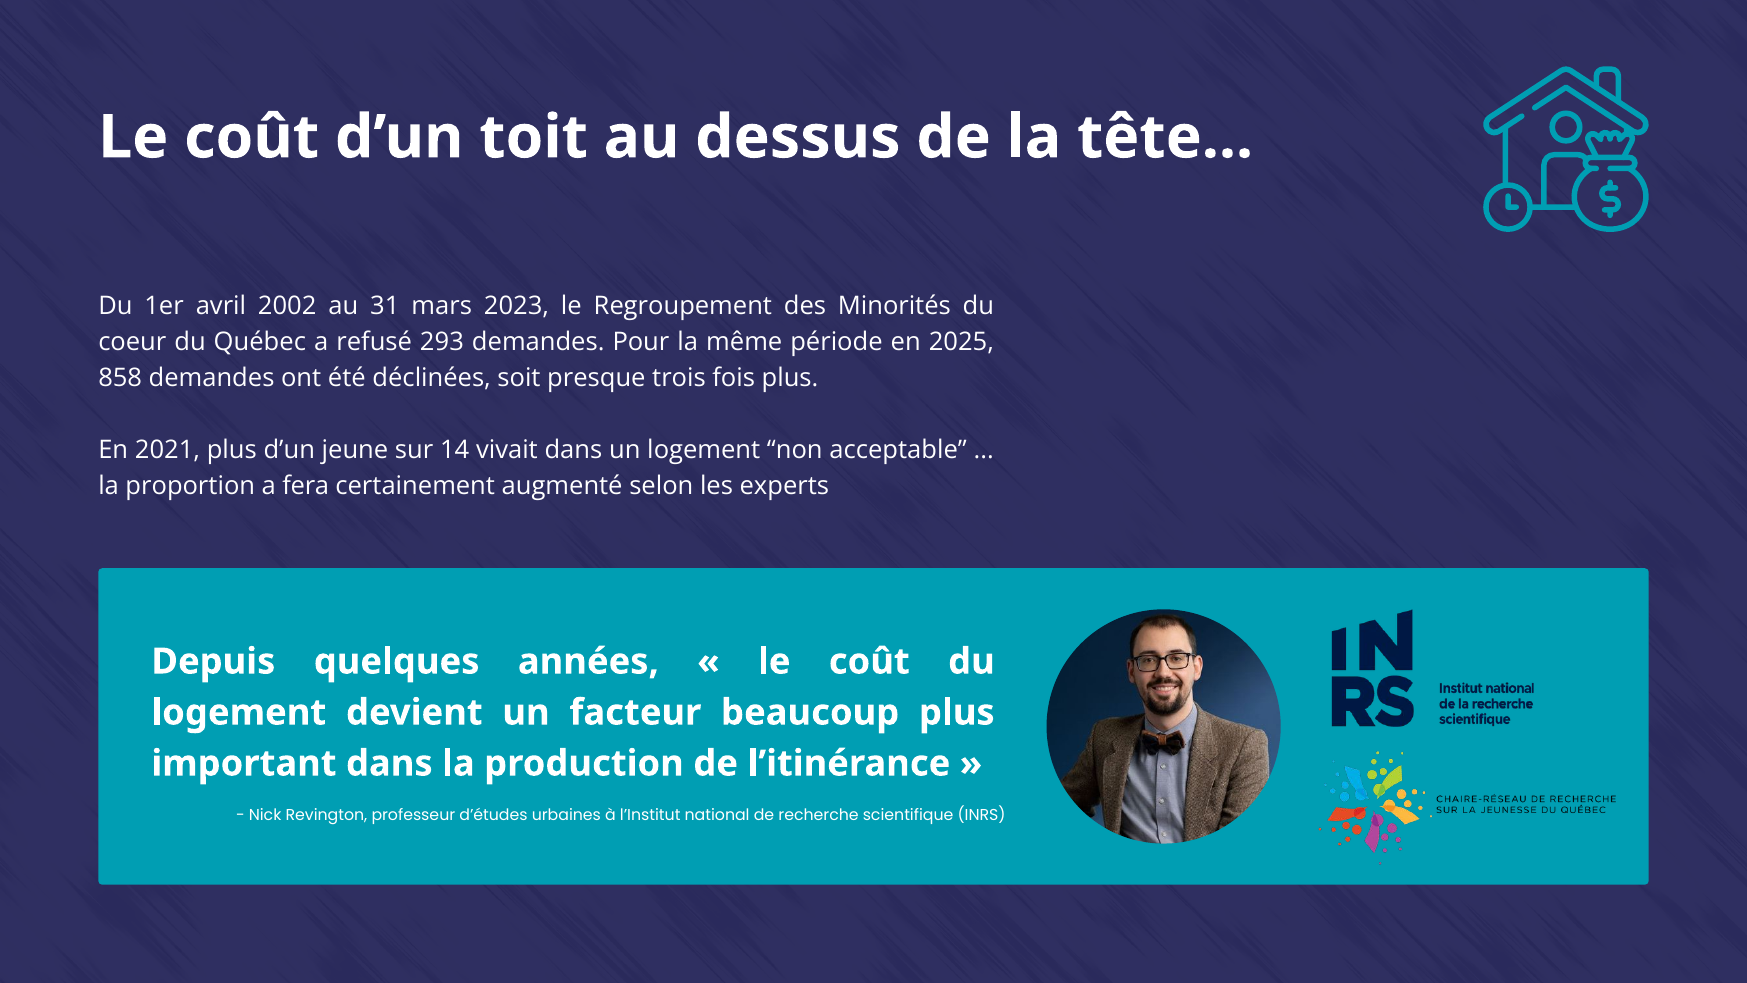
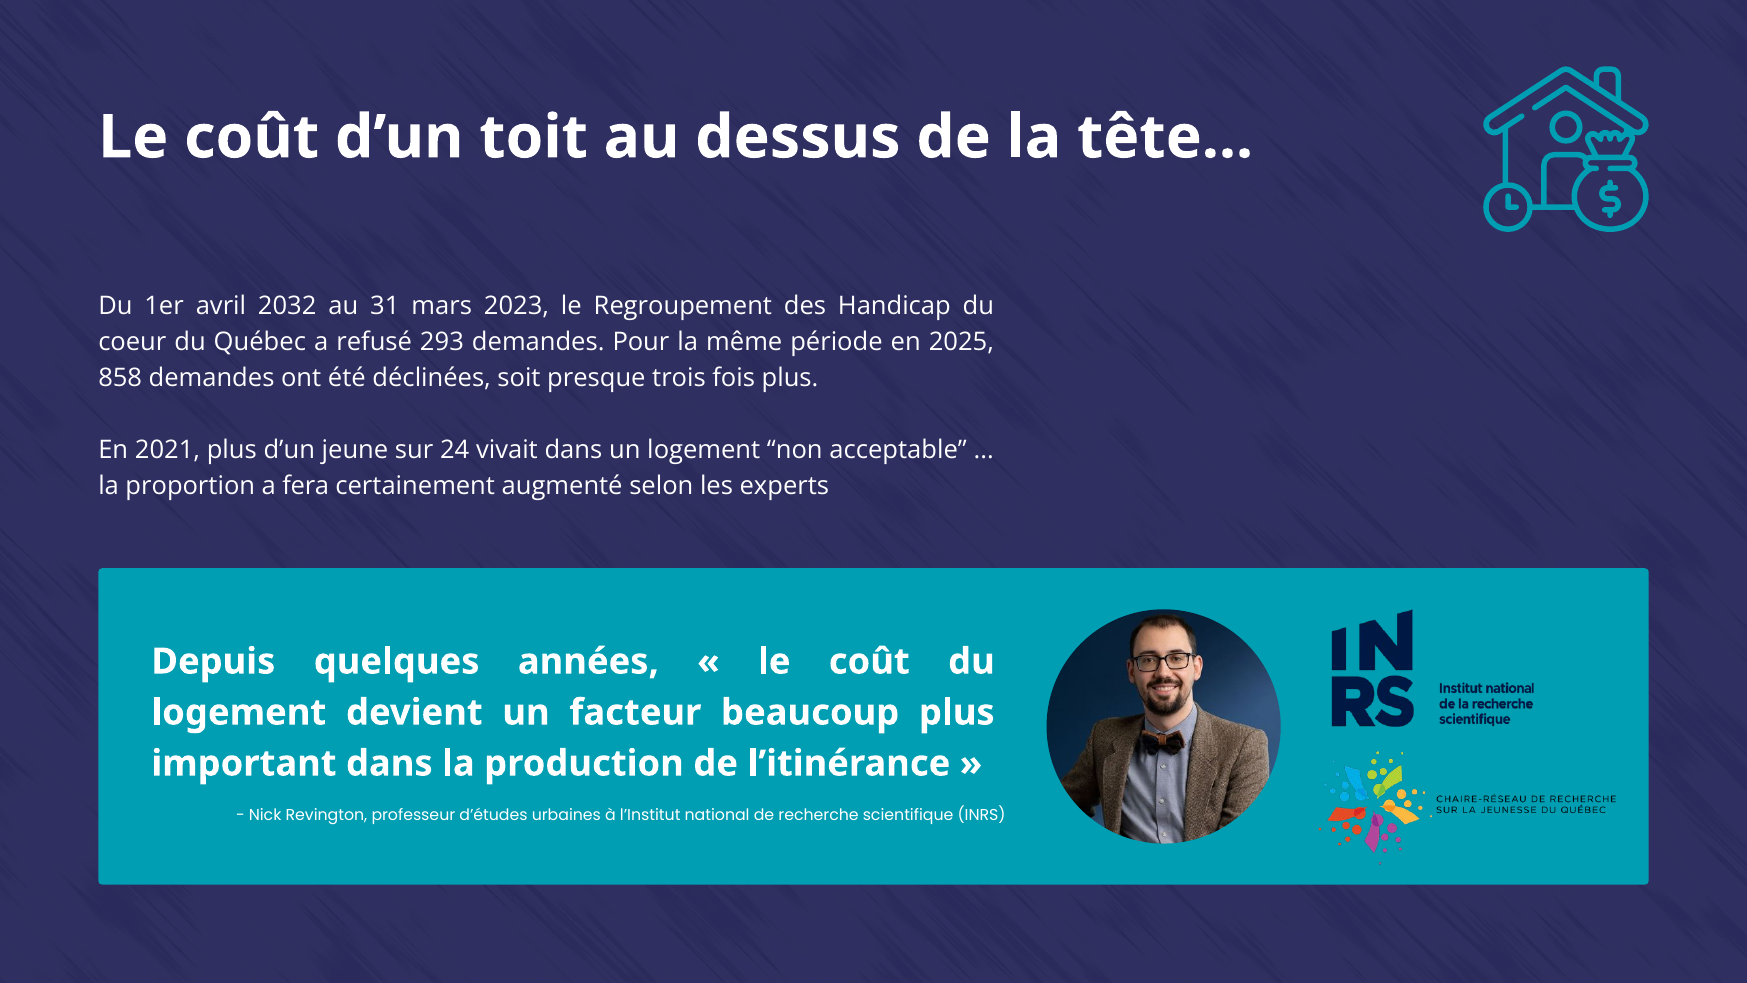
2002: 2002 -> 2032
Minorités: Minorités -> Handicap
14: 14 -> 24
